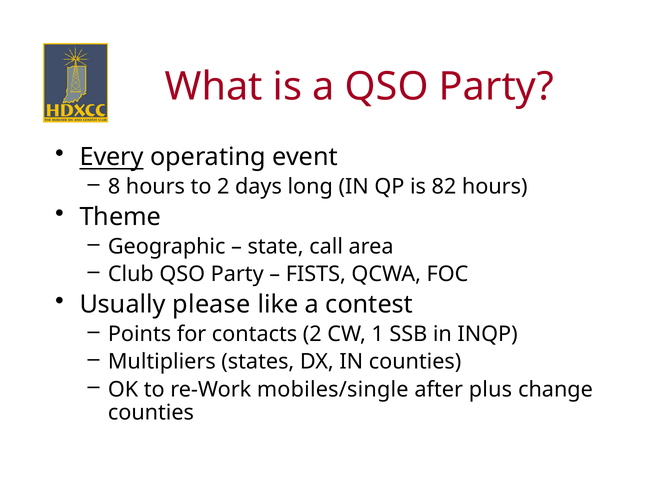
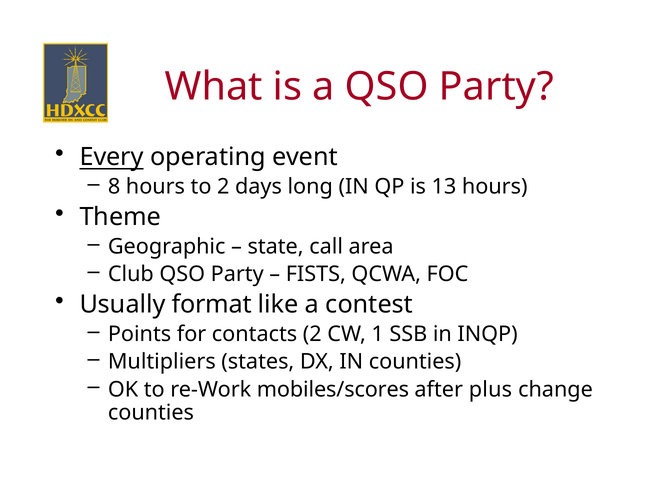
82: 82 -> 13
please: please -> format
mobiles/single: mobiles/single -> mobiles/scores
